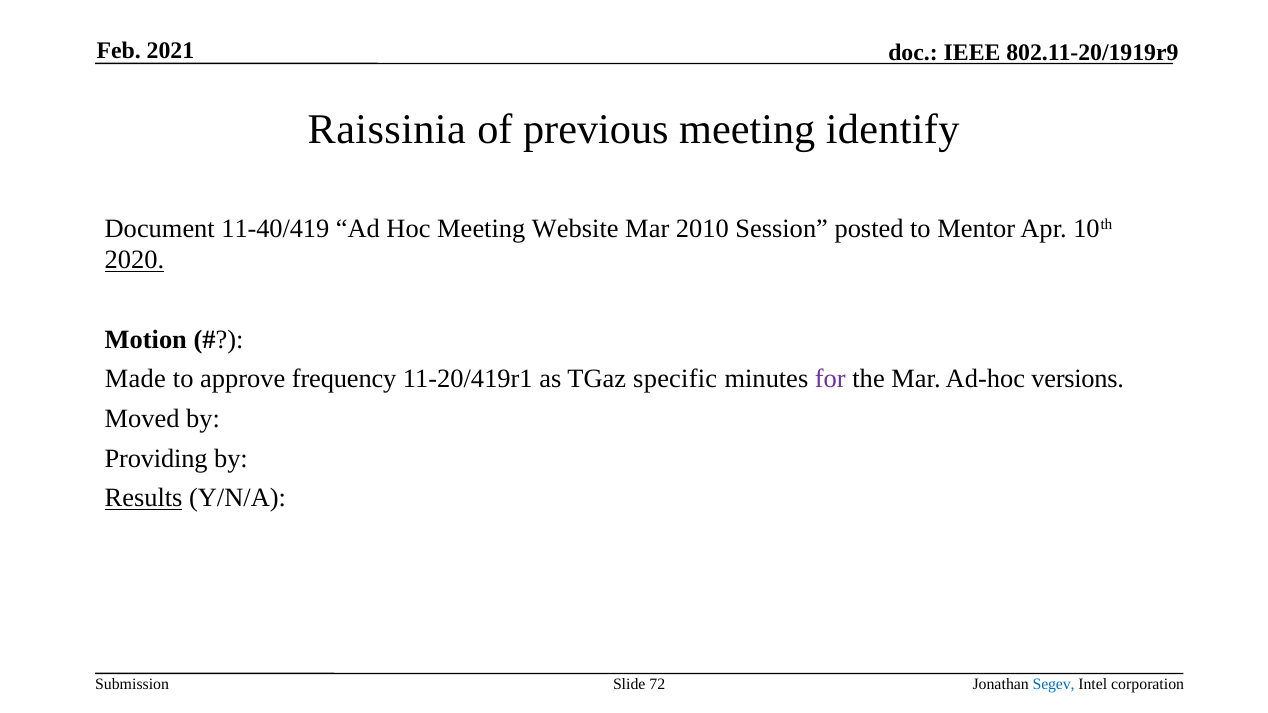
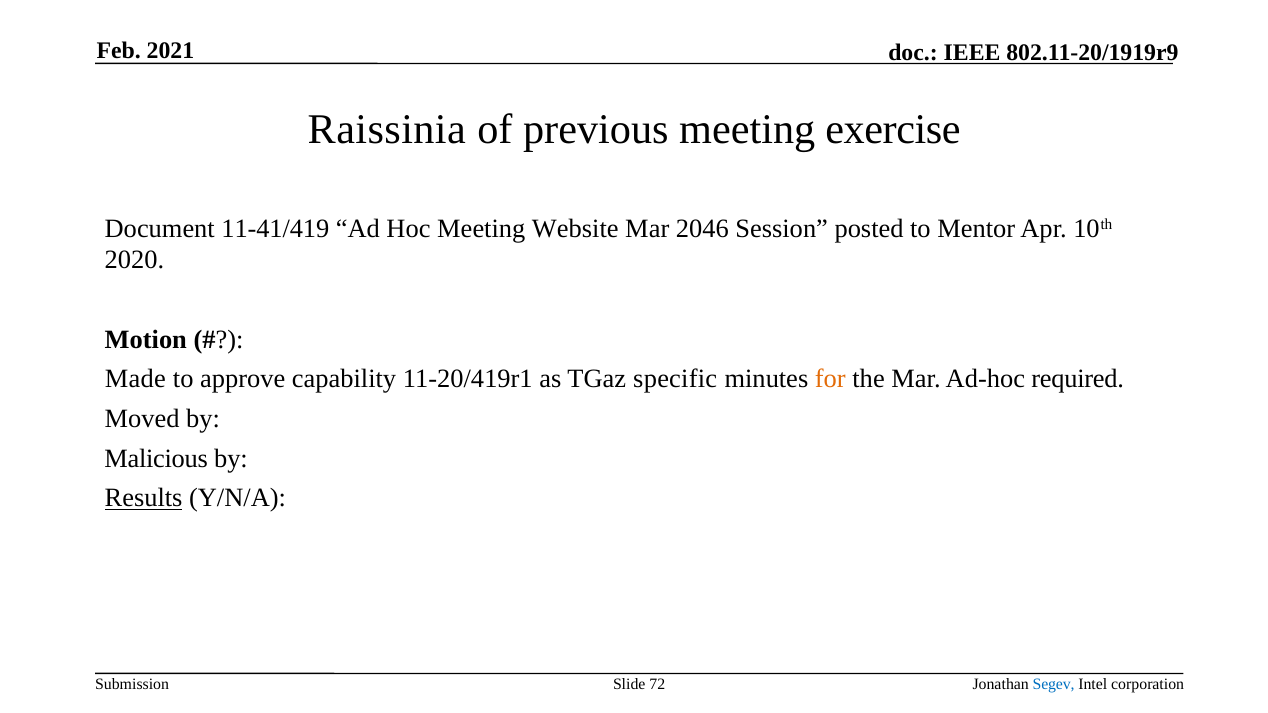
identify: identify -> exercise
11-40/419: 11-40/419 -> 11-41/419
2010: 2010 -> 2046
2020 underline: present -> none
frequency: frequency -> capability
for colour: purple -> orange
versions: versions -> required
Providing: Providing -> Malicious
